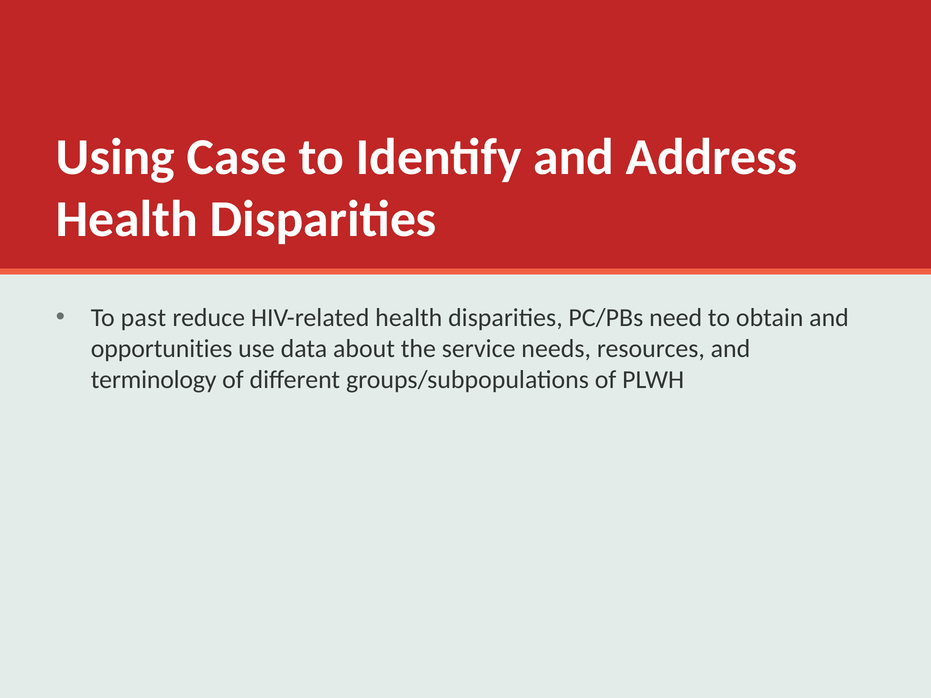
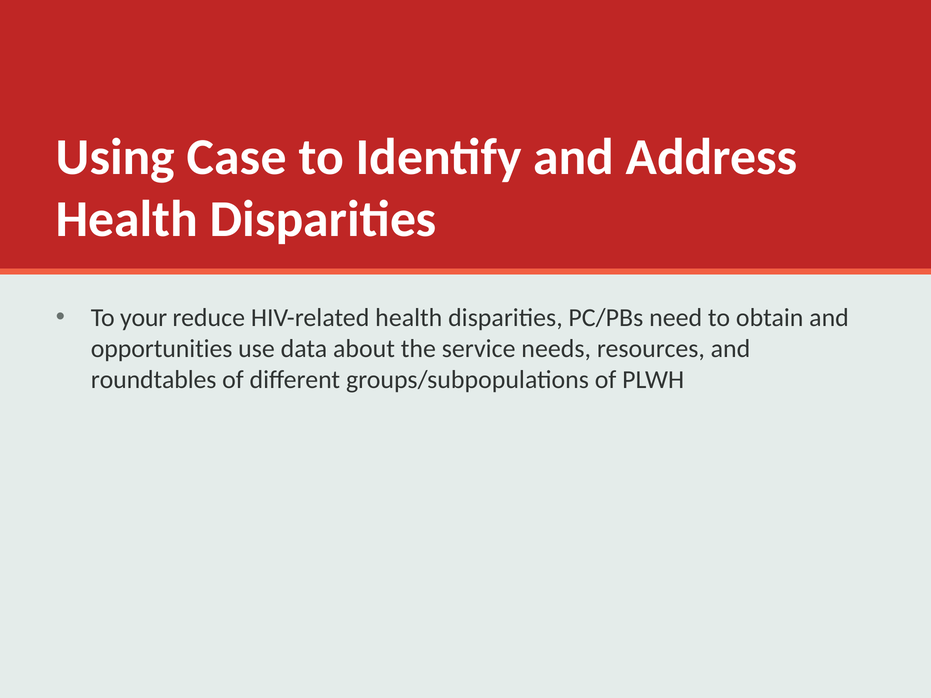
past: past -> your
terminology: terminology -> roundtables
